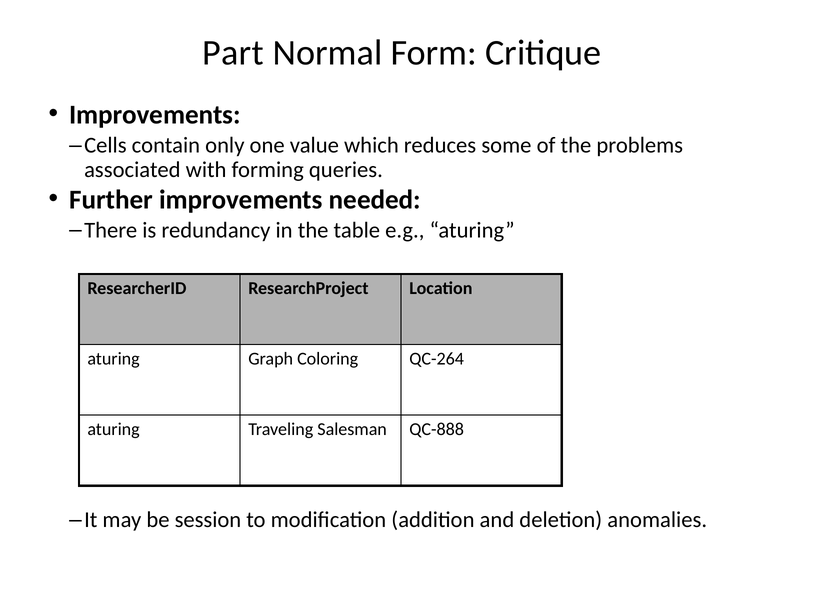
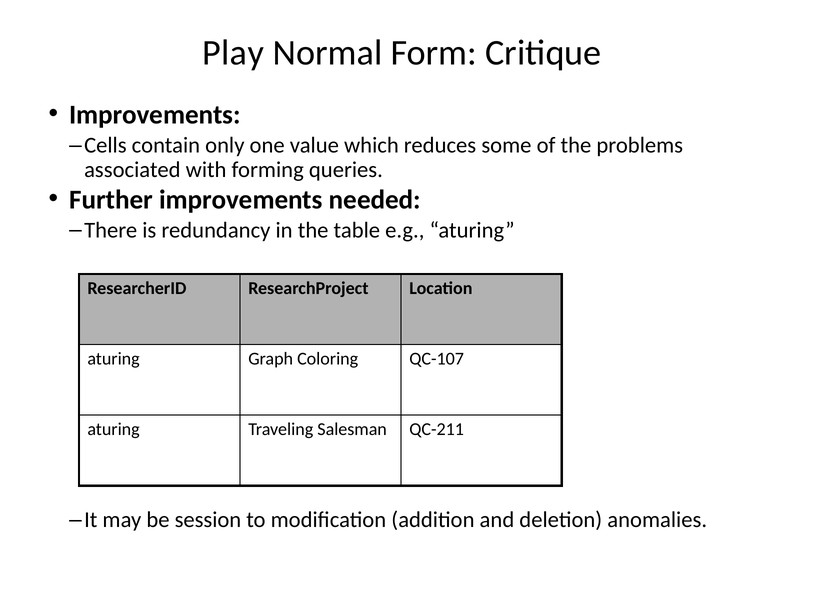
Part: Part -> Play
QC-264: QC-264 -> QC-107
QC-888: QC-888 -> QC-211
